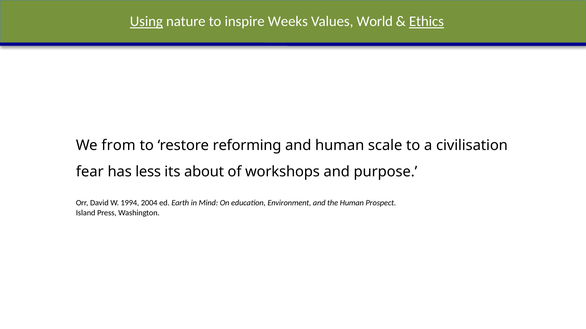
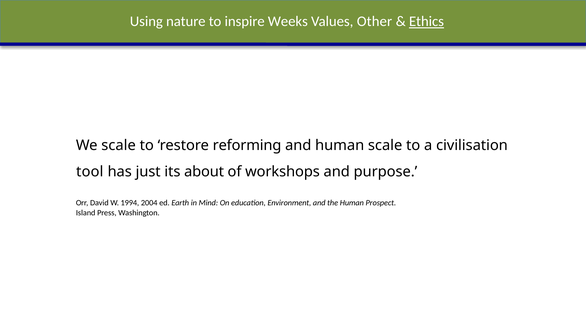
Using underline: present -> none
World: World -> Other
We from: from -> scale
fear: fear -> tool
less: less -> just
